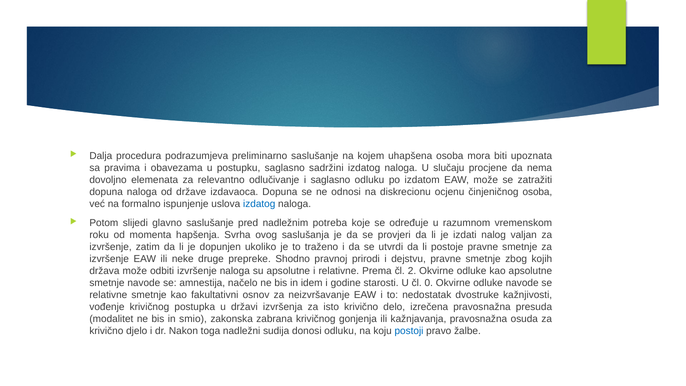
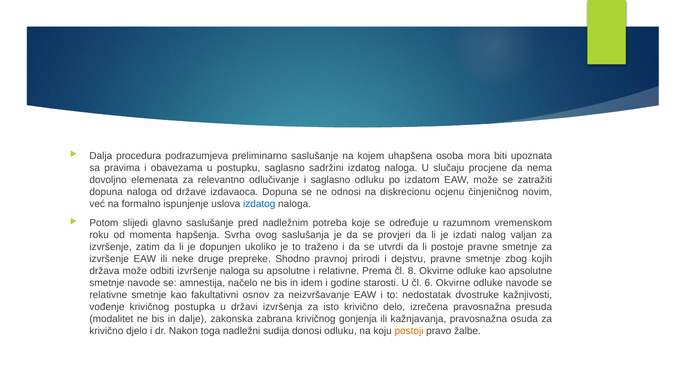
činjeničnog osoba: osoba -> novim
2: 2 -> 8
0: 0 -> 6
smio: smio -> dalje
postoji colour: blue -> orange
